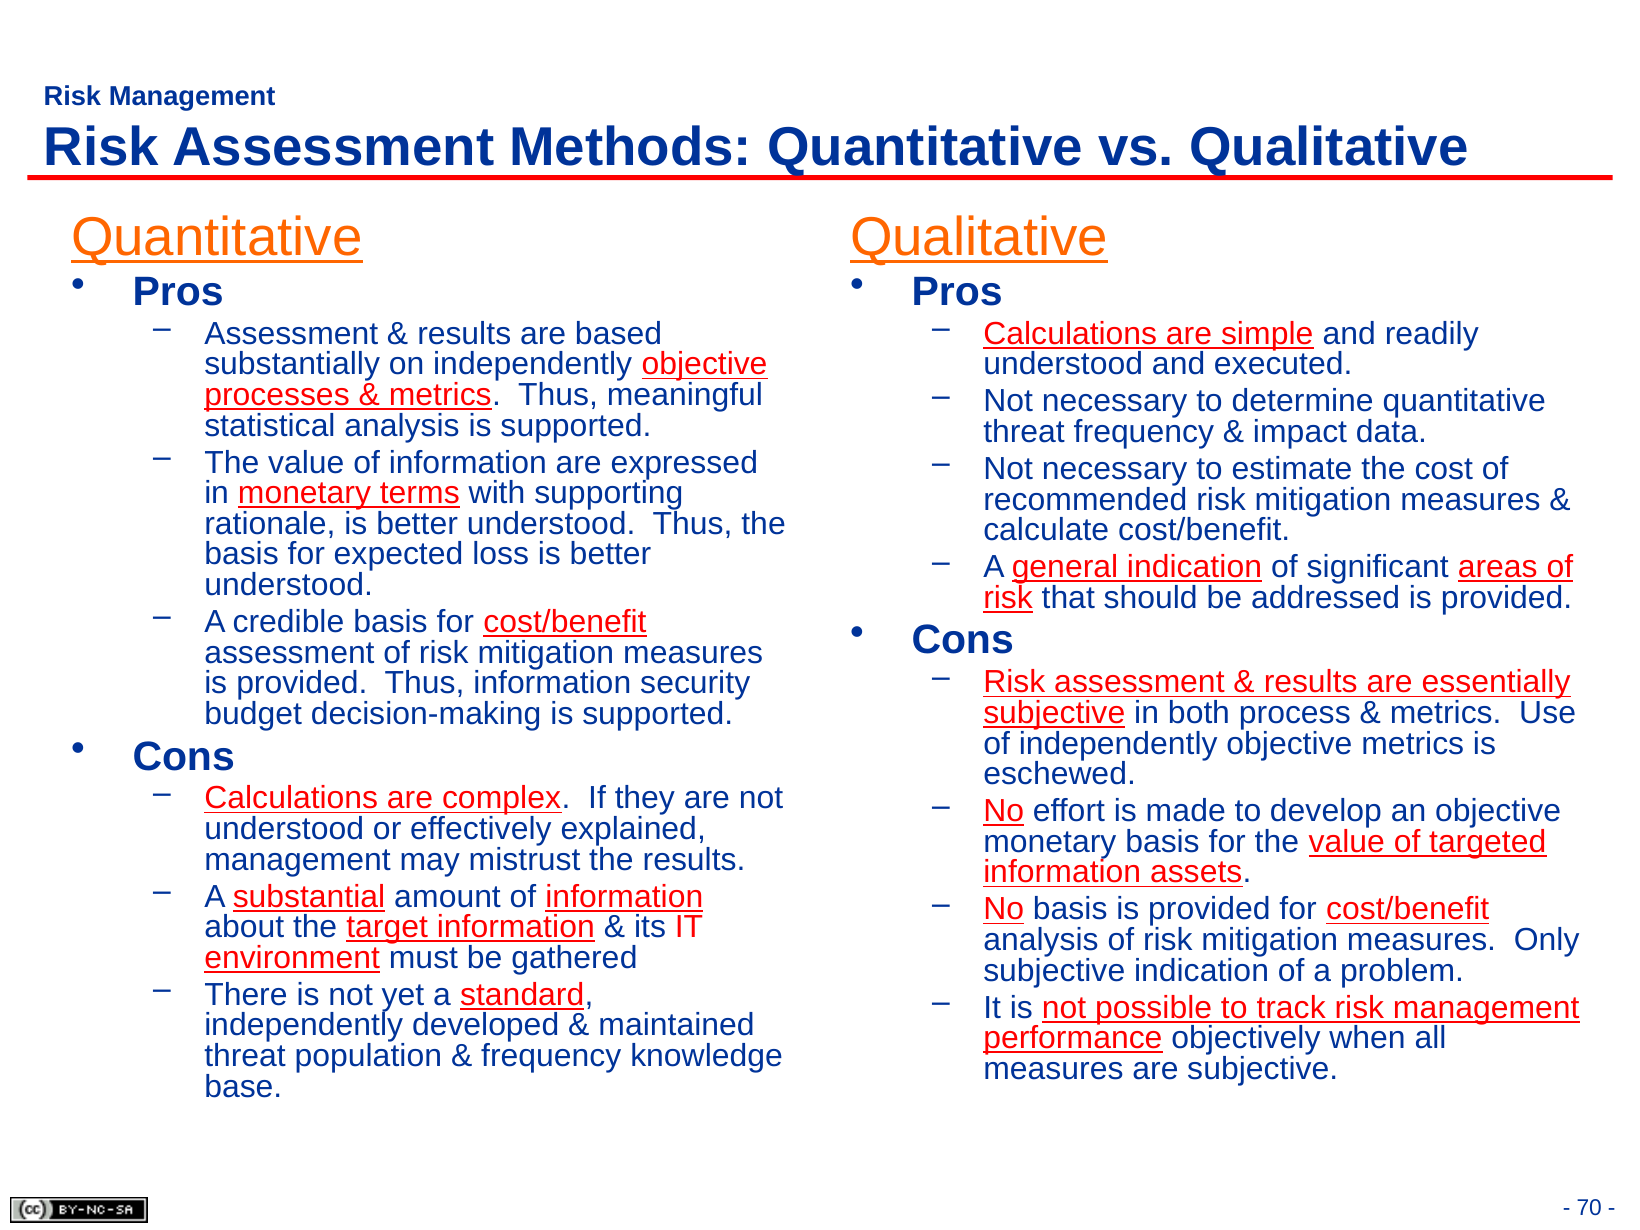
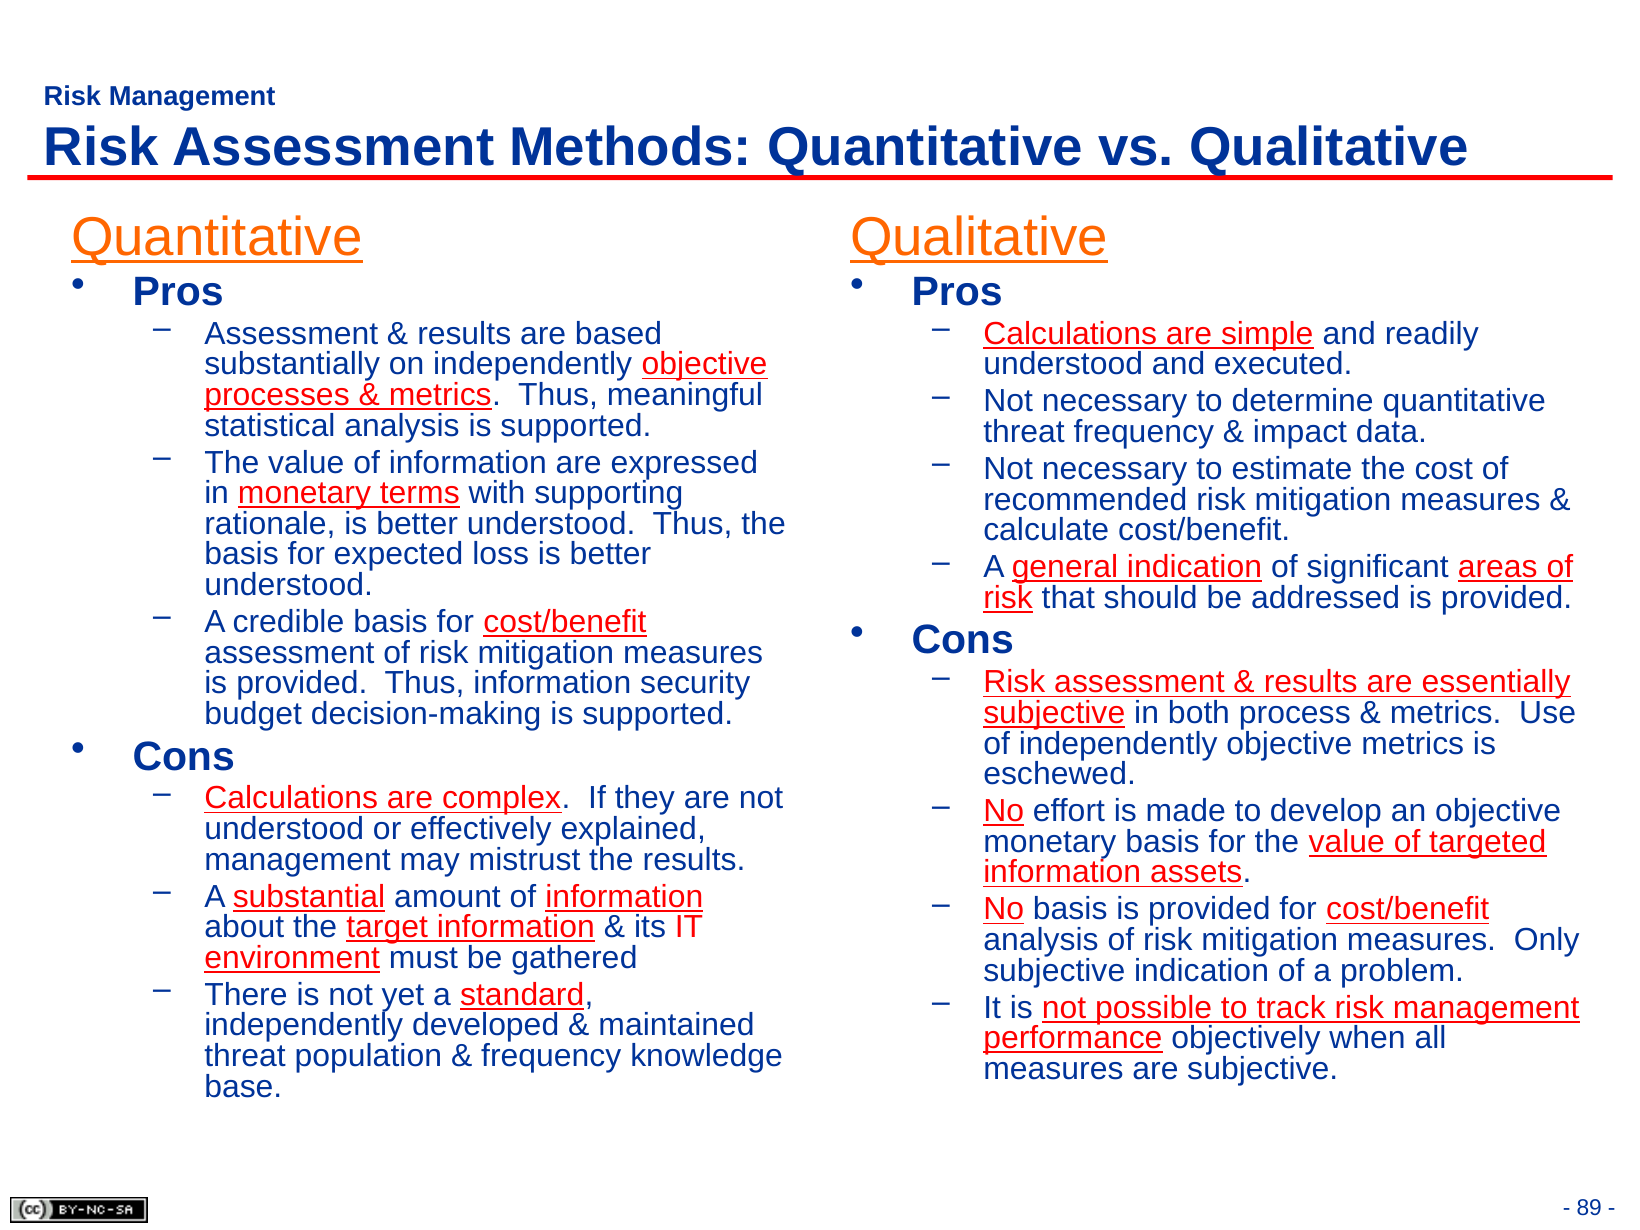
70: 70 -> 89
